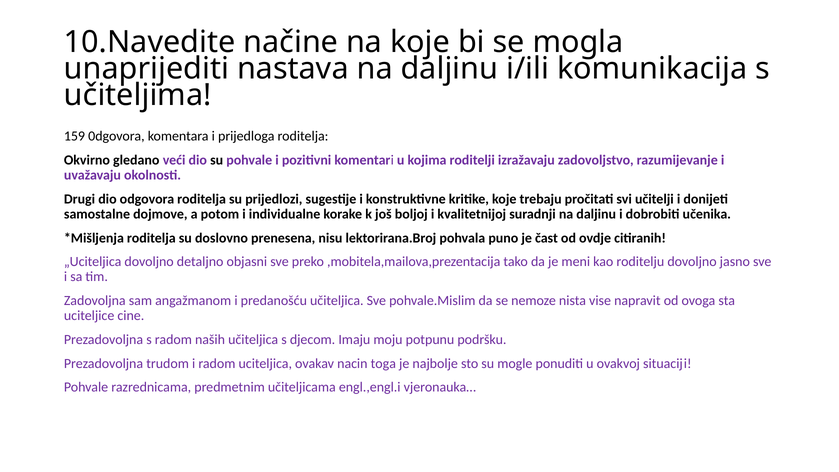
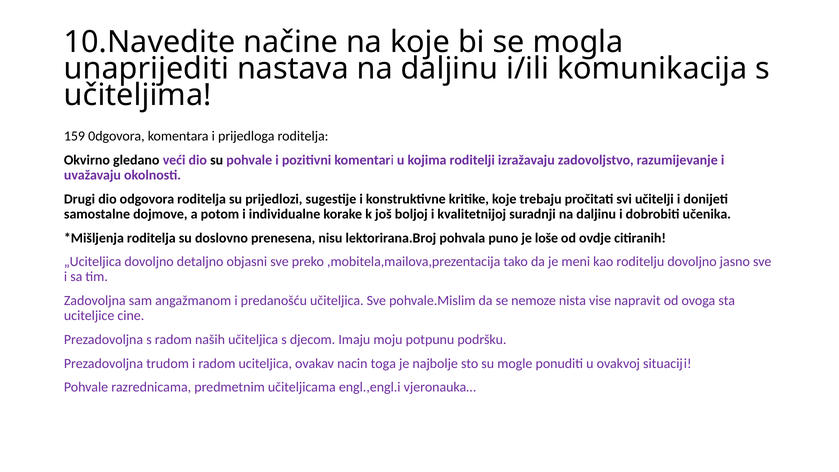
čast: čast -> loše
